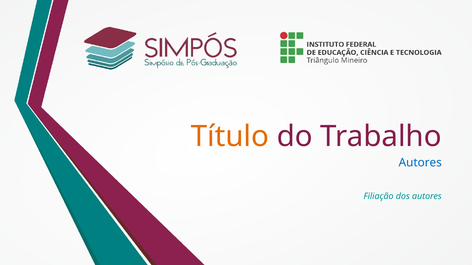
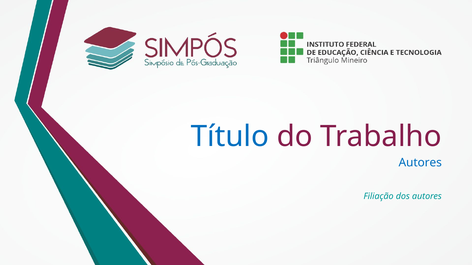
Título colour: orange -> blue
